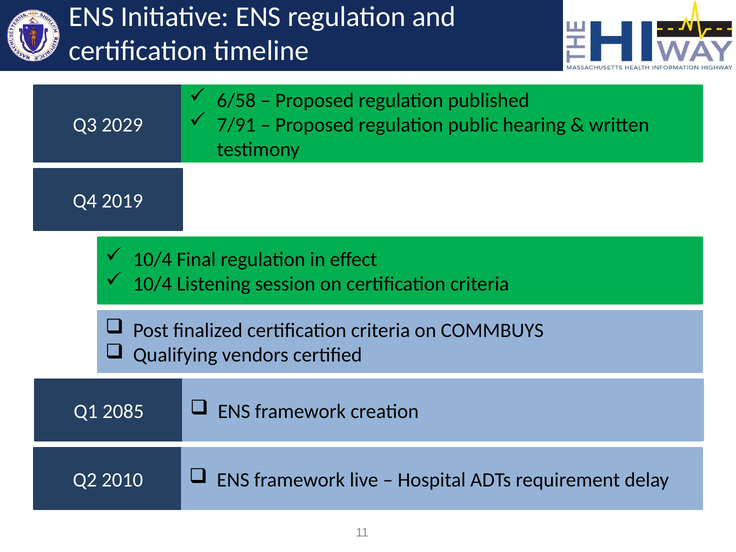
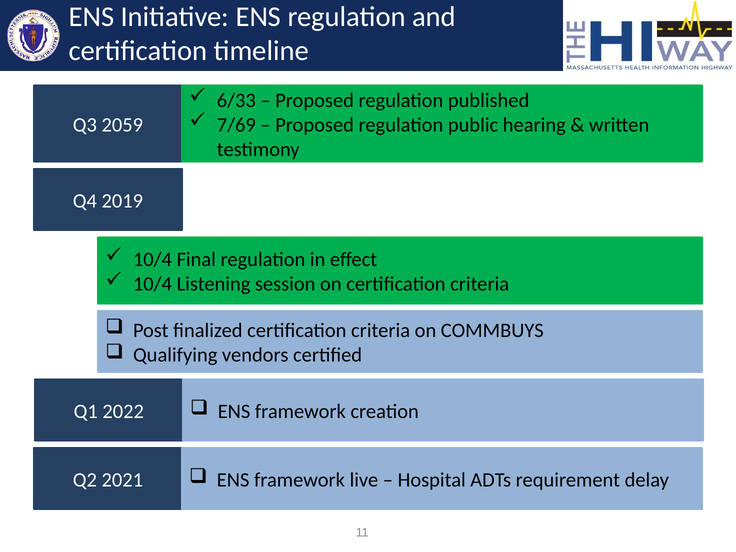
6/58: 6/58 -> 6/33
7/91: 7/91 -> 7/69
2029: 2029 -> 2059
2085: 2085 -> 2022
2010: 2010 -> 2021
